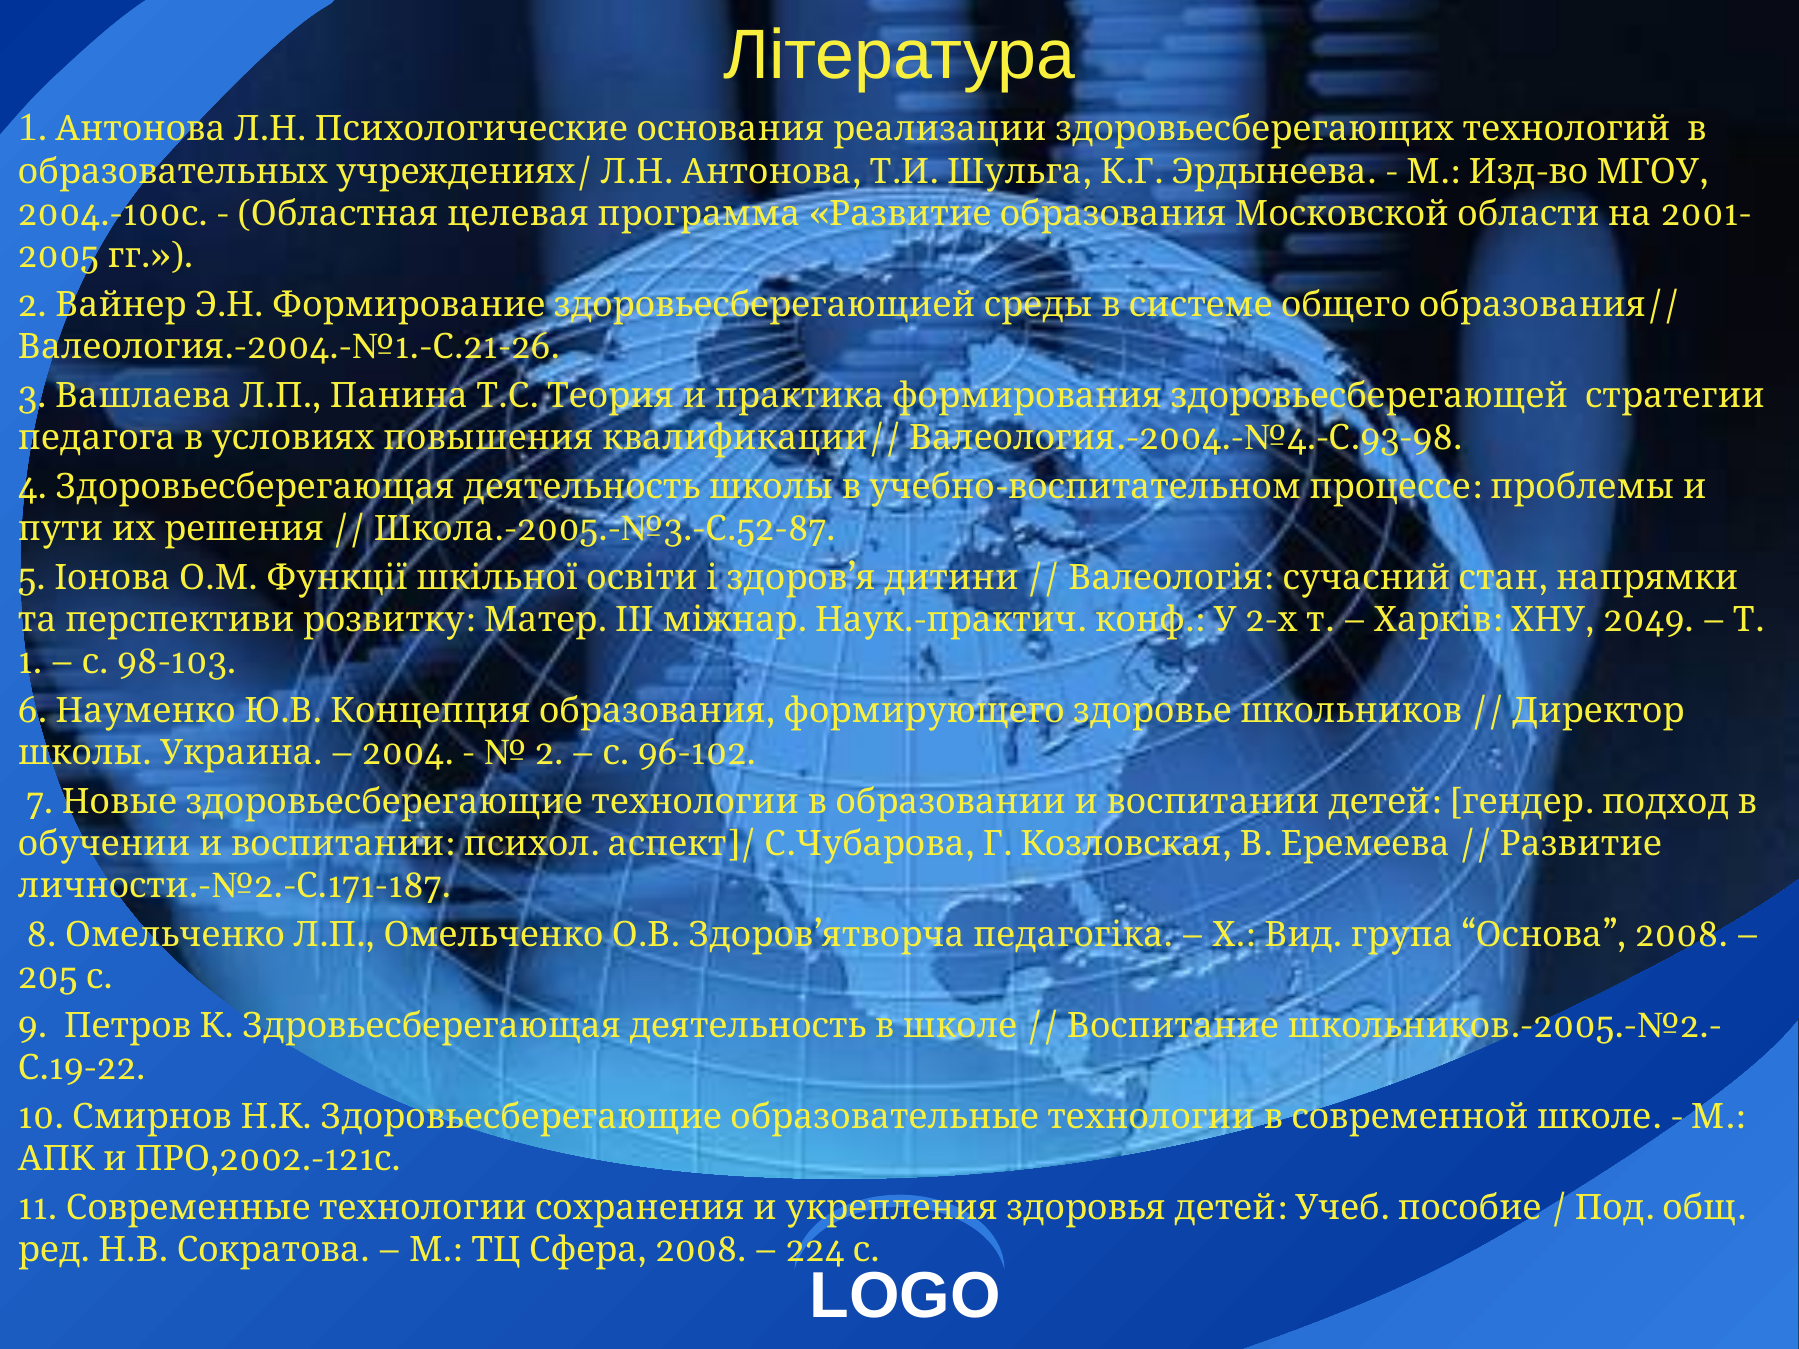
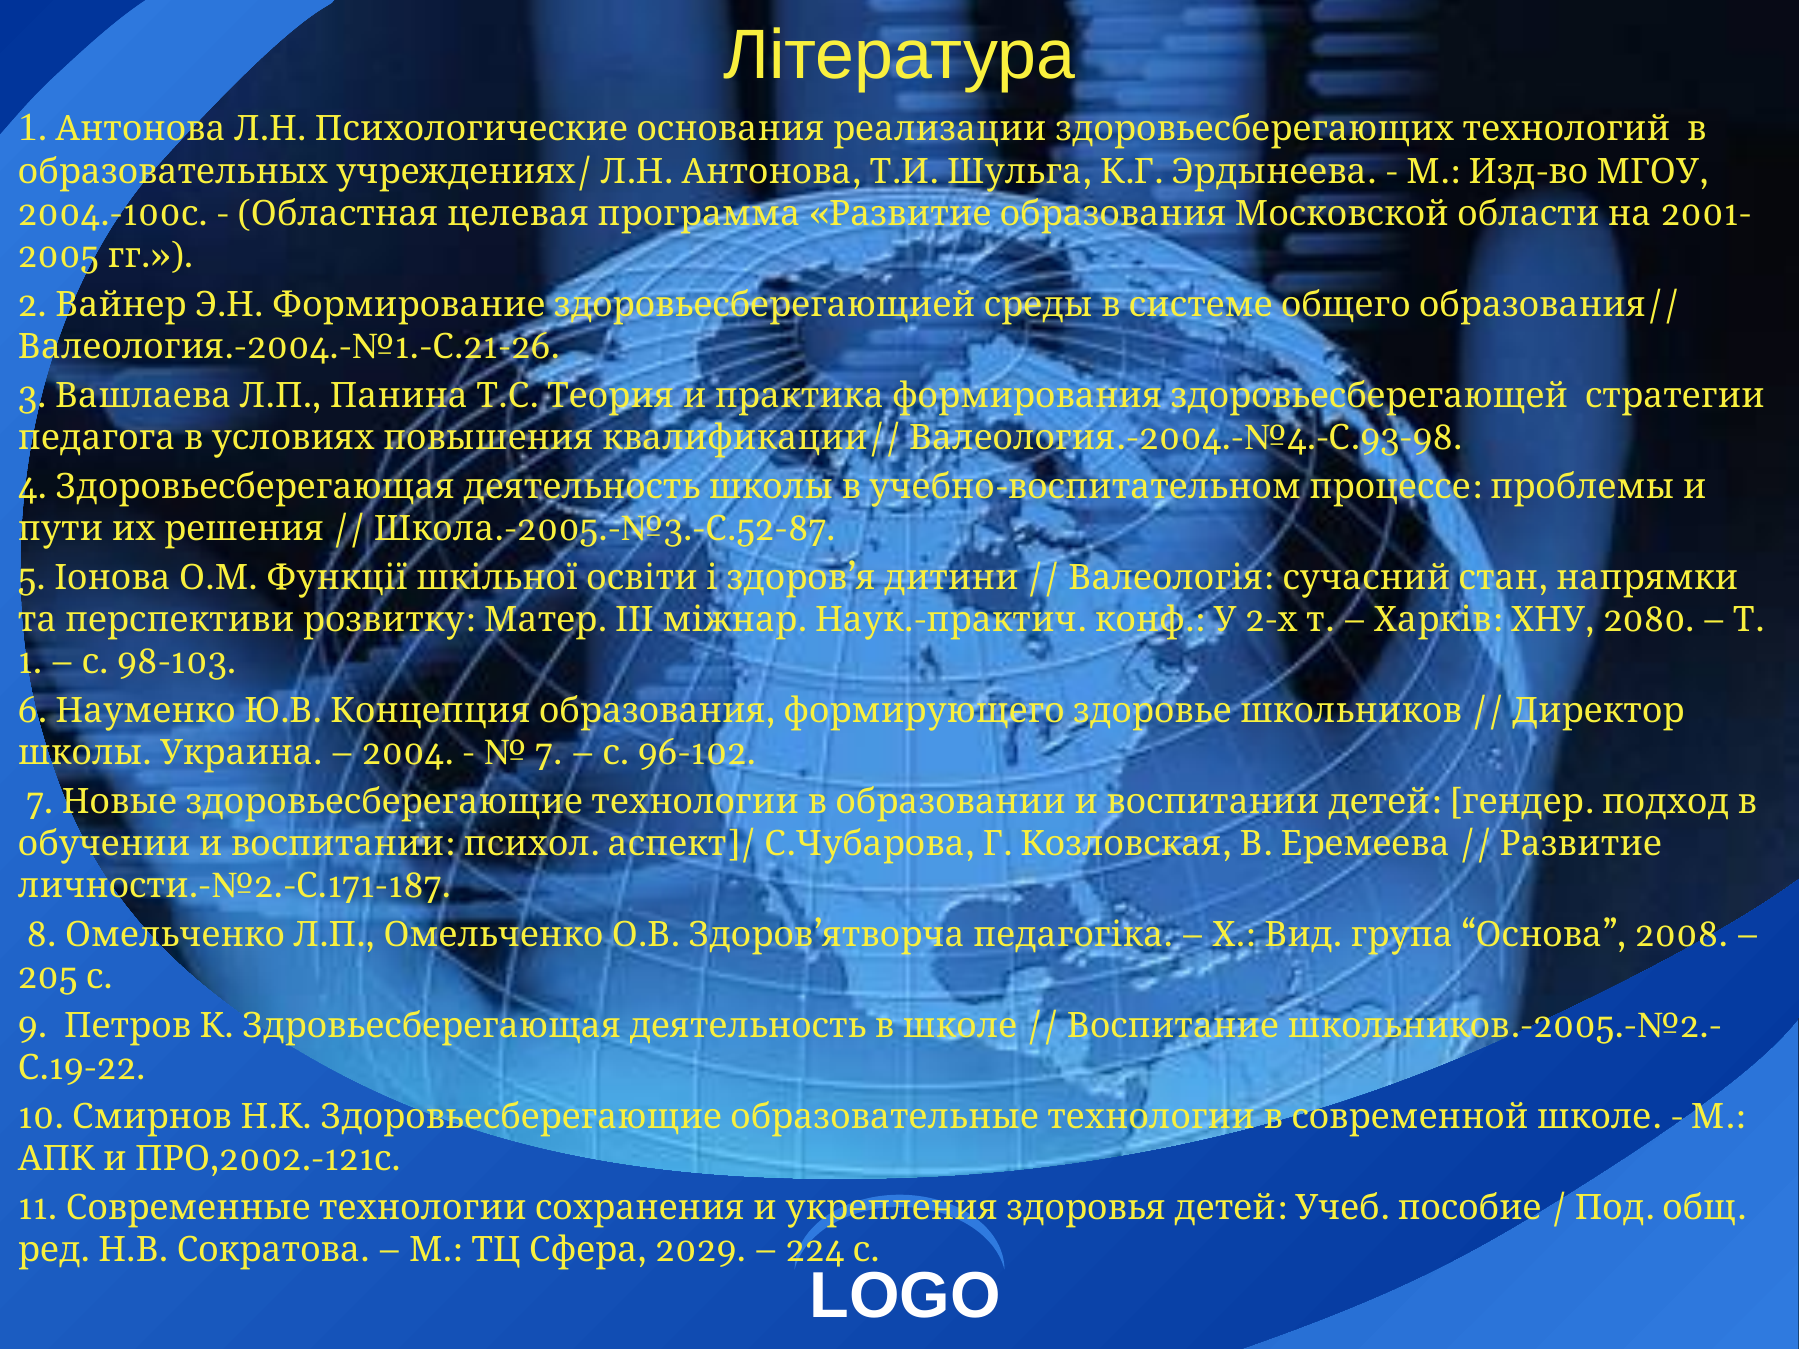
2049: 2049 -> 2080
2 at (549, 753): 2 -> 7
2008 at (701, 1251): 2008 -> 2029
